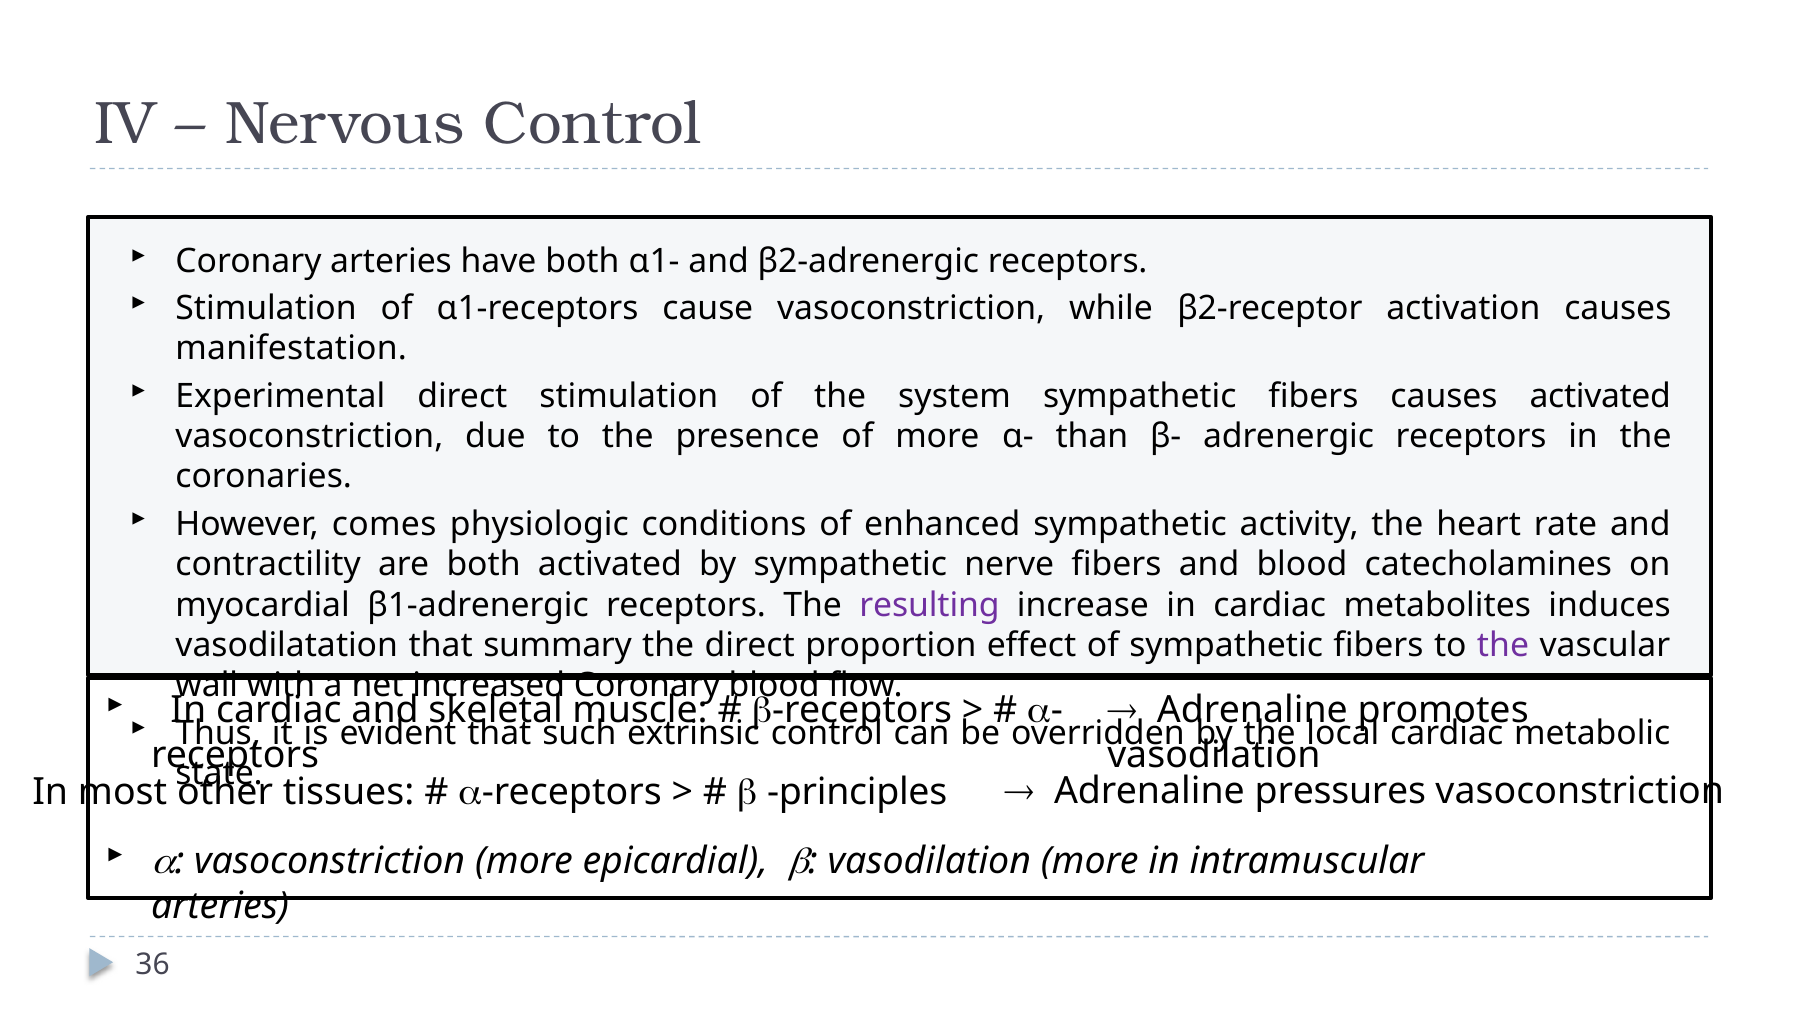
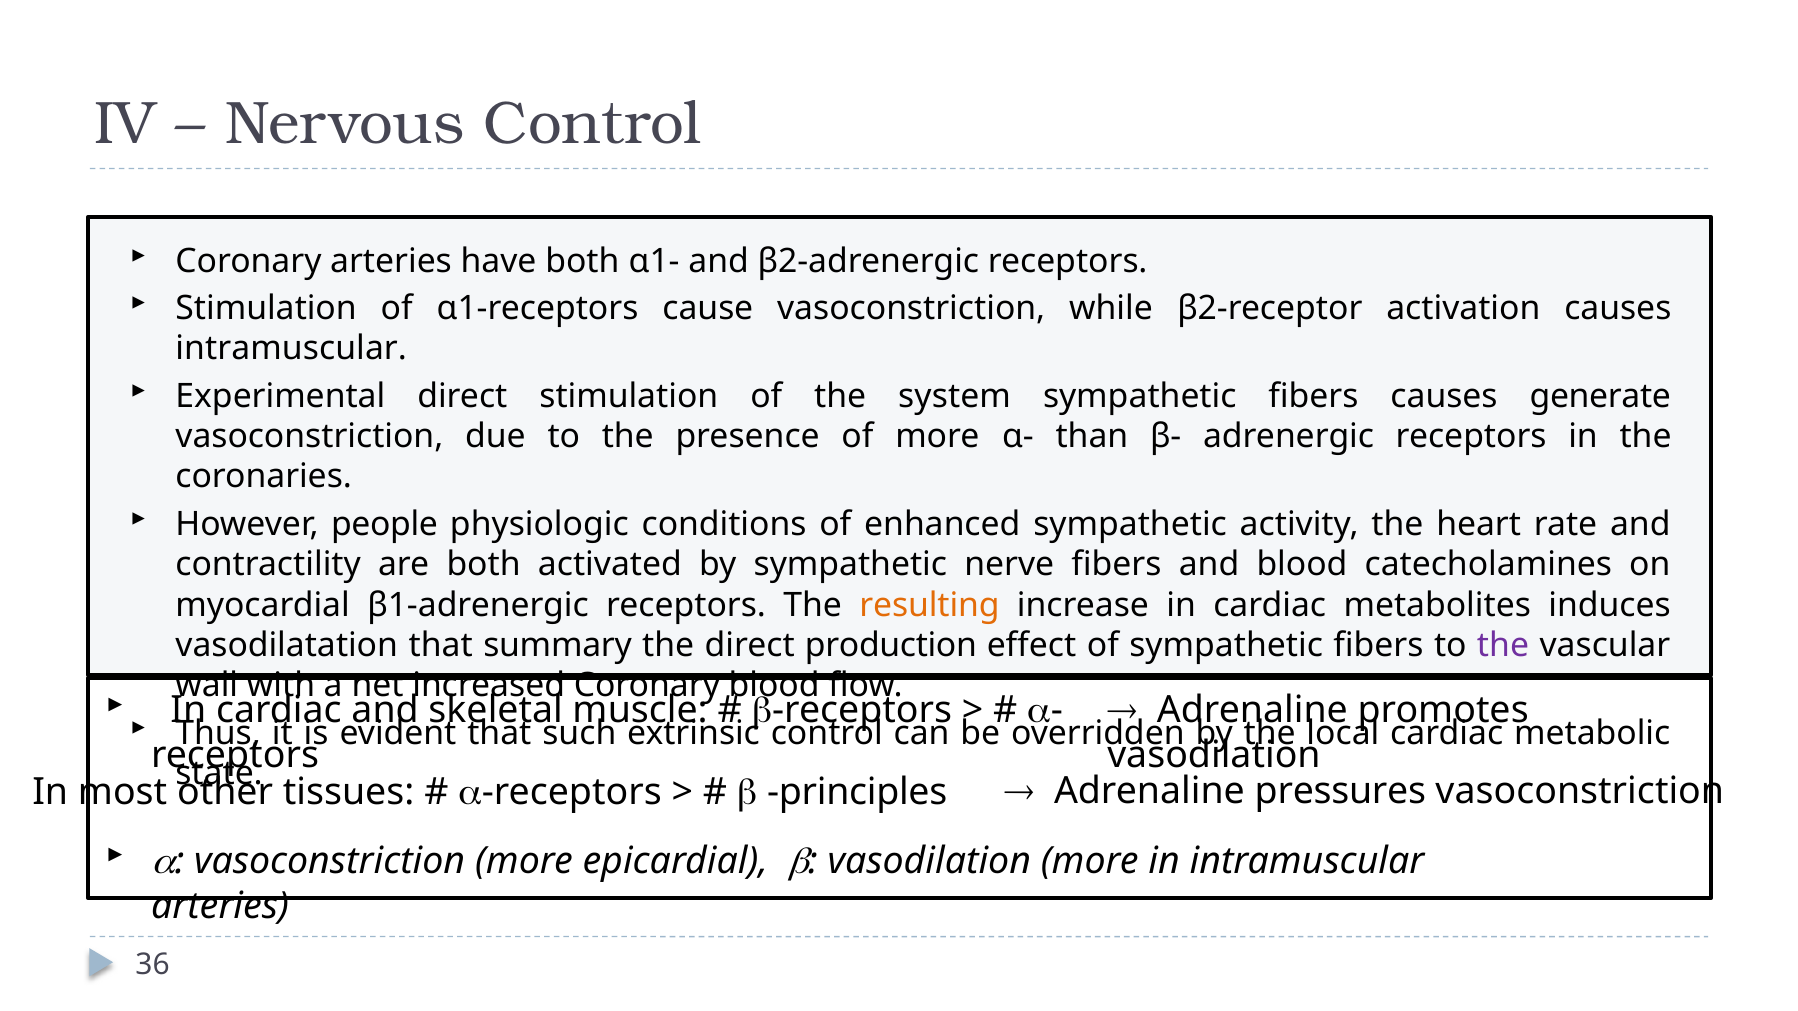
manifestation at (291, 349): manifestation -> intramuscular
causes activated: activated -> generate
comes: comes -> people
resulting colour: purple -> orange
proportion: proportion -> production
